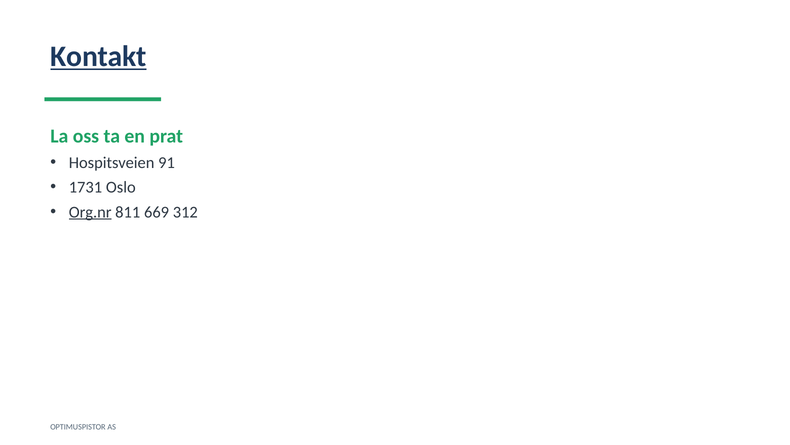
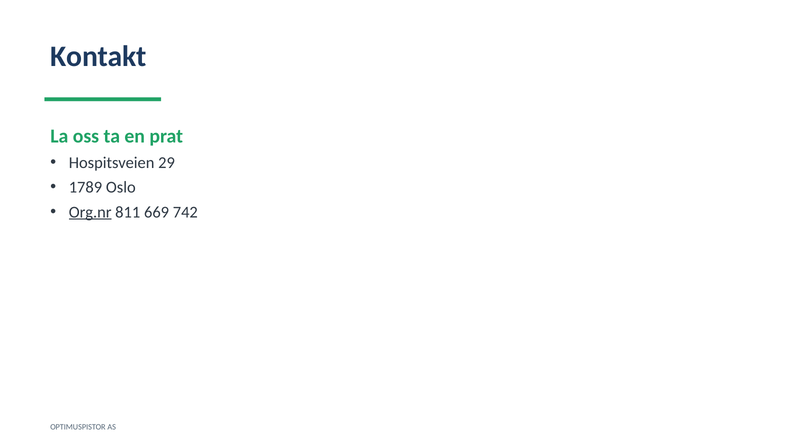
Kontakt underline: present -> none
91: 91 -> 29
1731: 1731 -> 1789
312: 312 -> 742
